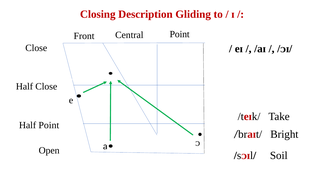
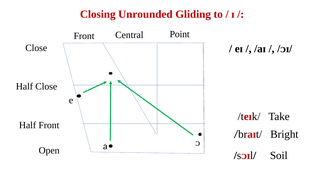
Description: Description -> Unrounded
Half Point: Point -> Front
